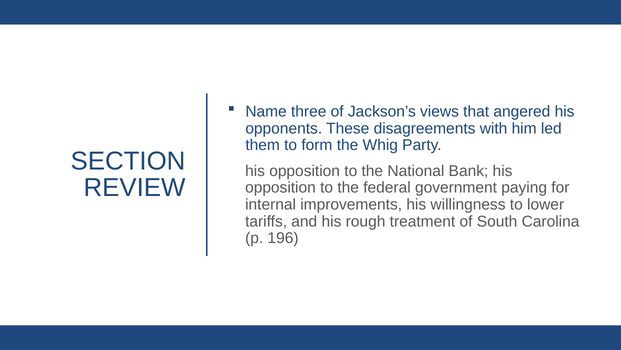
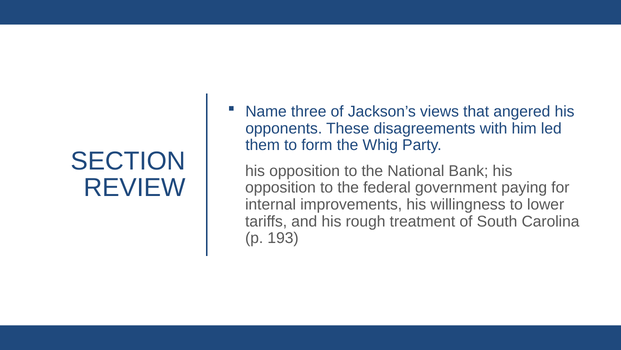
196: 196 -> 193
